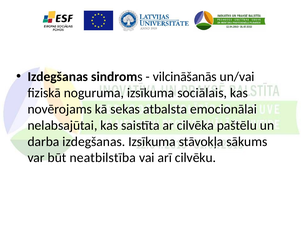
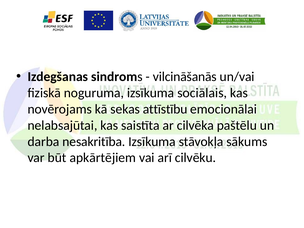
atbalsta: atbalsta -> attīstību
darba izdegšanas: izdegšanas -> nesakritība
neatbilstība: neatbilstība -> apkārtējiem
